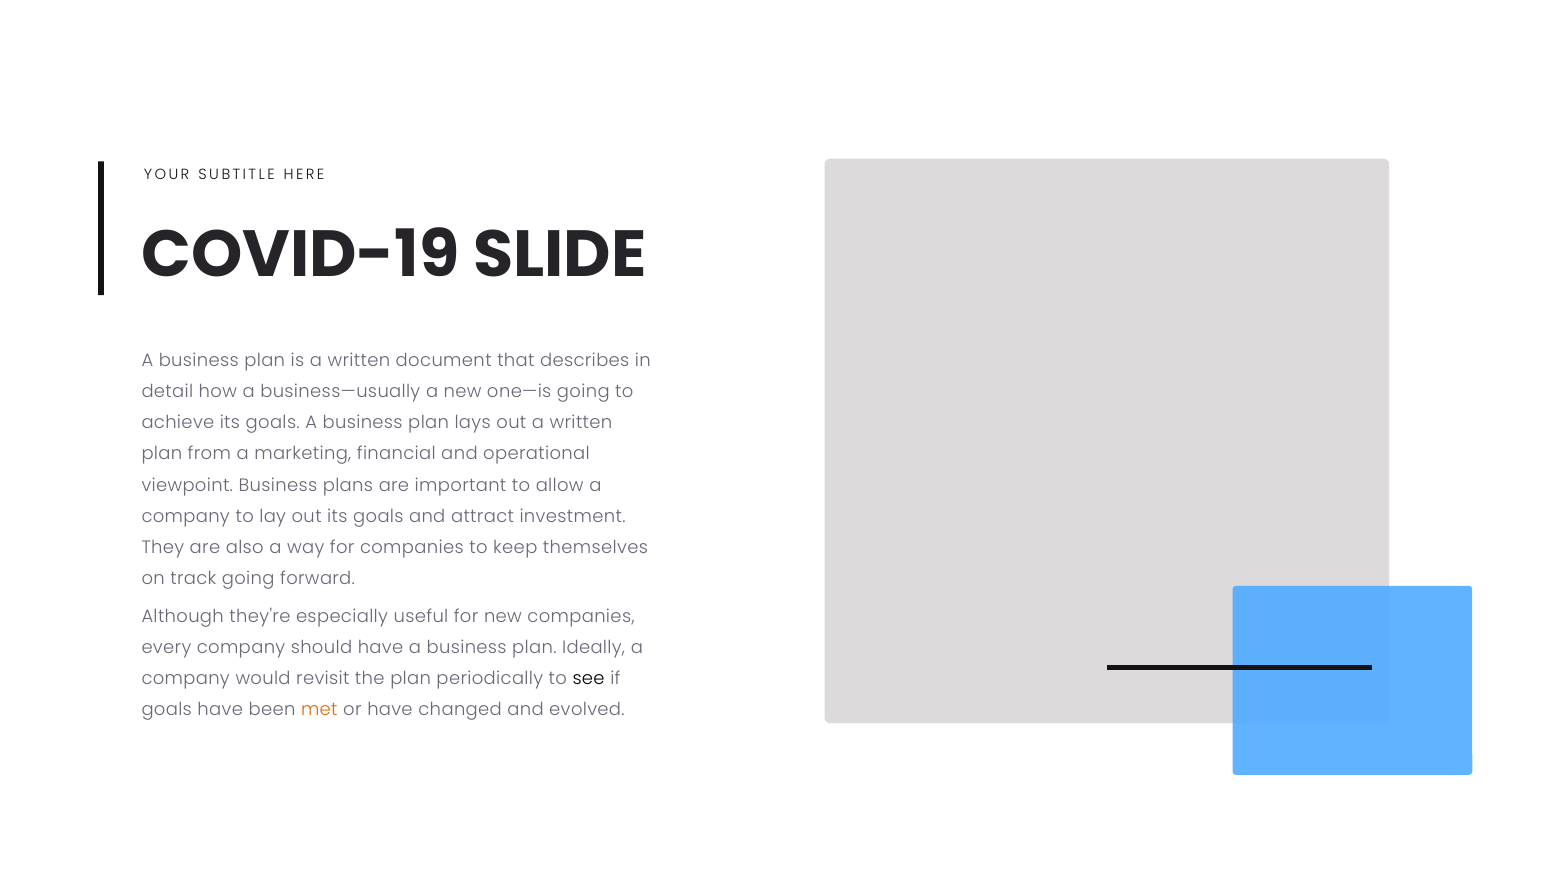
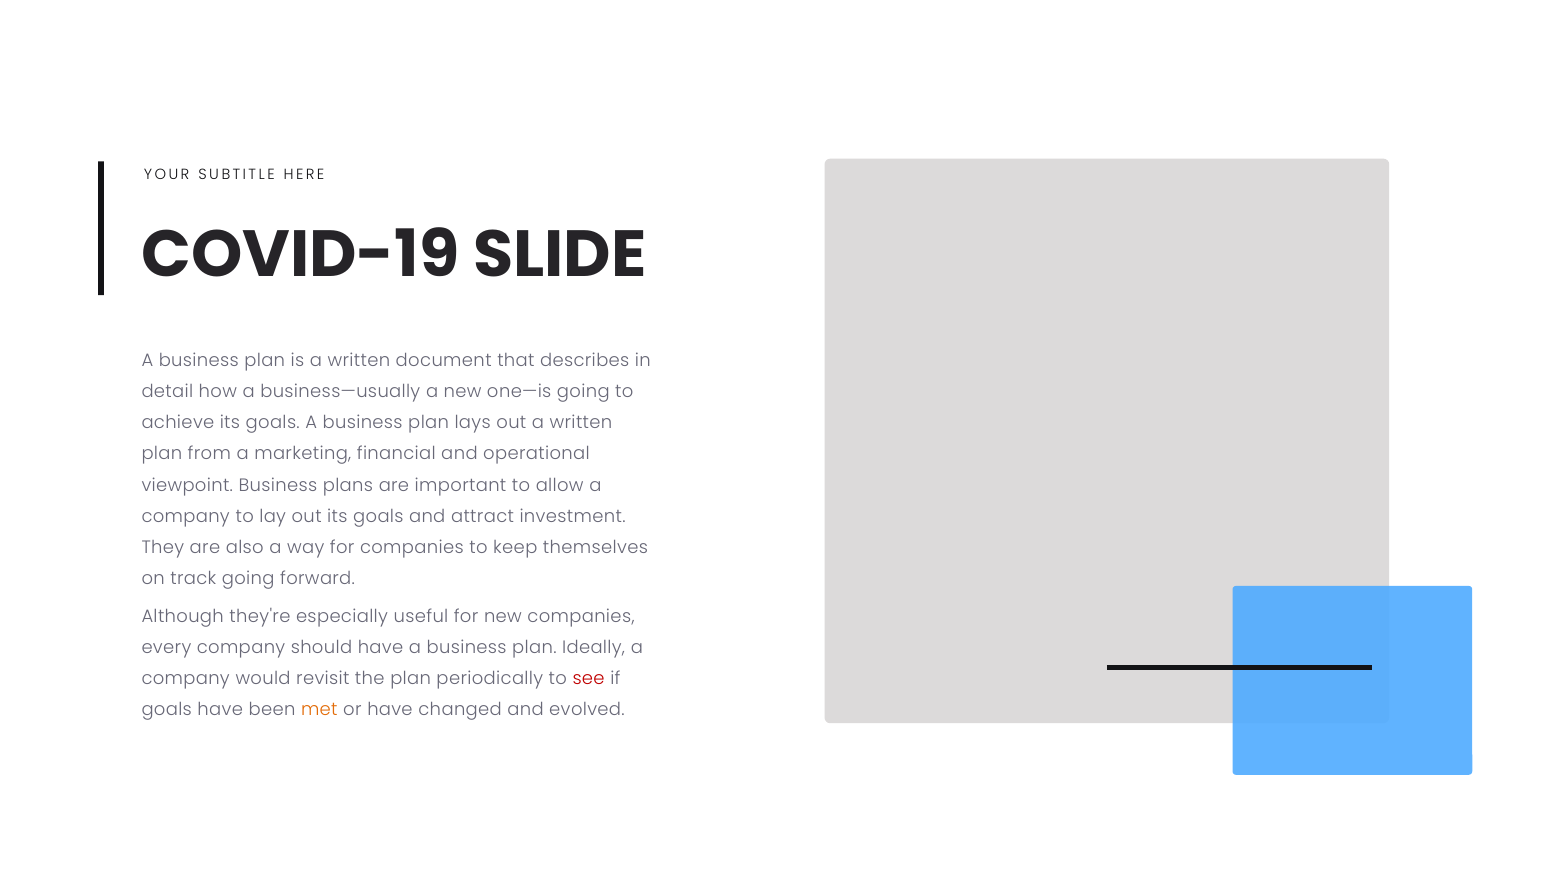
see colour: black -> red
